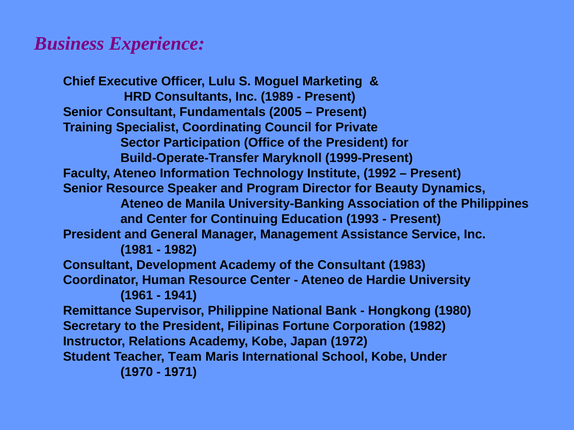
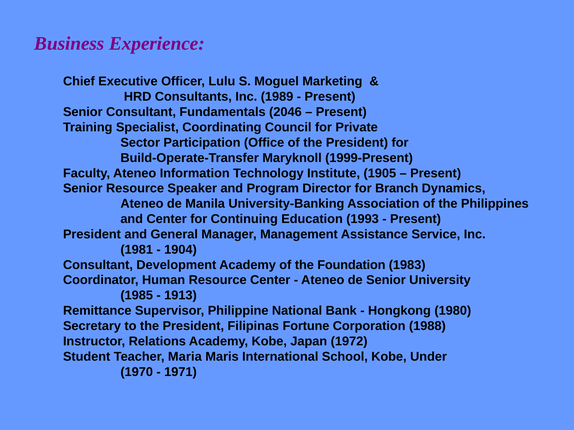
2005: 2005 -> 2046
1992: 1992 -> 1905
Beauty: Beauty -> Branch
1982 at (180, 250): 1982 -> 1904
the Consultant: Consultant -> Foundation
de Hardie: Hardie -> Senior
1961: 1961 -> 1985
1941: 1941 -> 1913
Corporation 1982: 1982 -> 1988
Team: Team -> Maria
